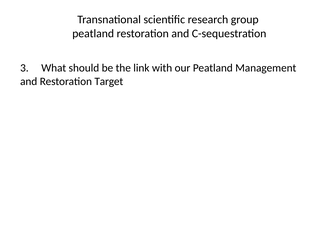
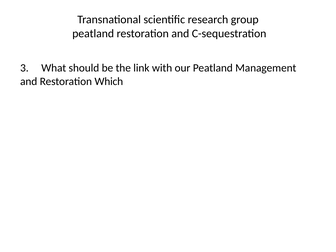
Target: Target -> Which
